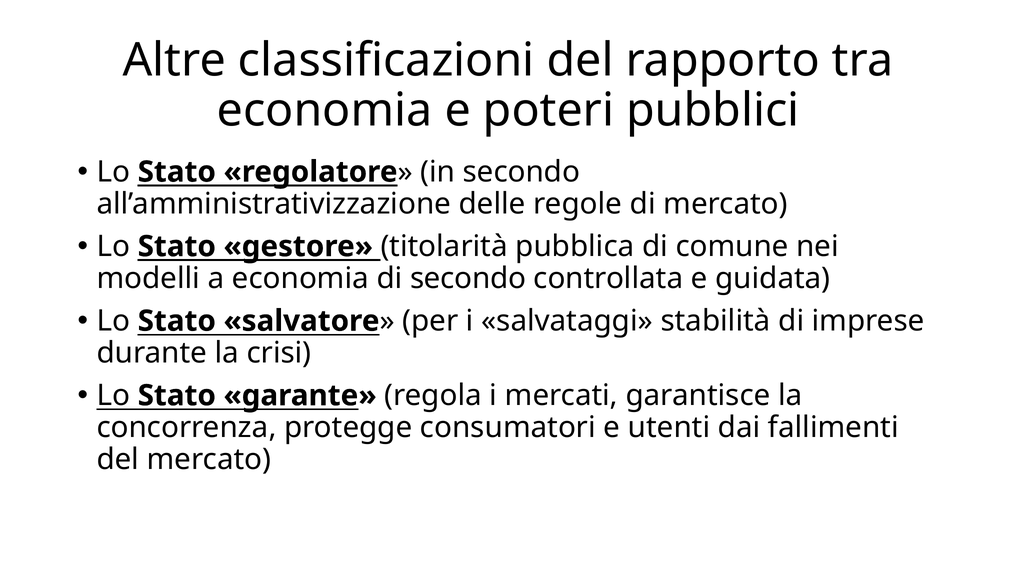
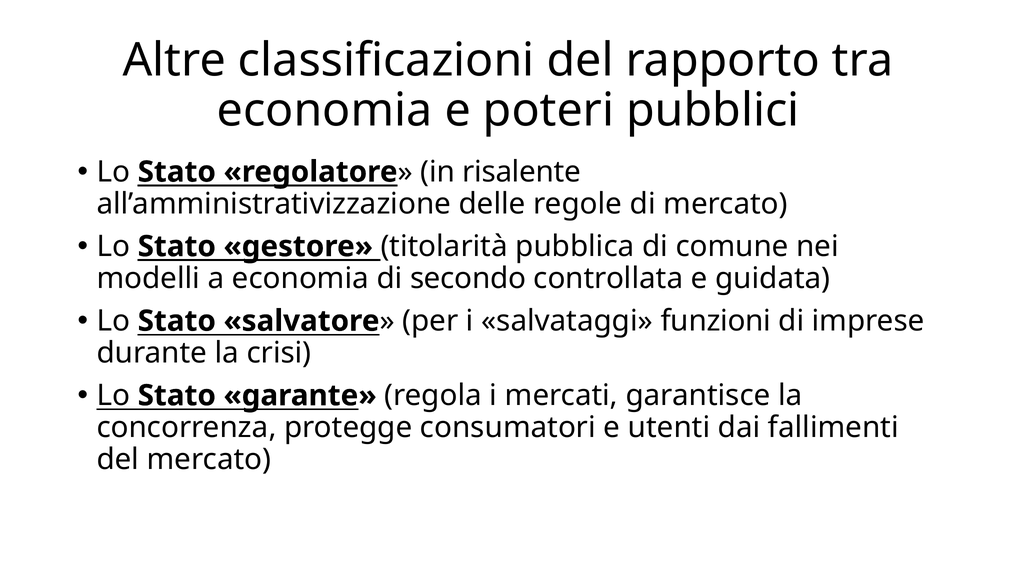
in secondo: secondo -> risalente
stabilità: stabilità -> funzioni
